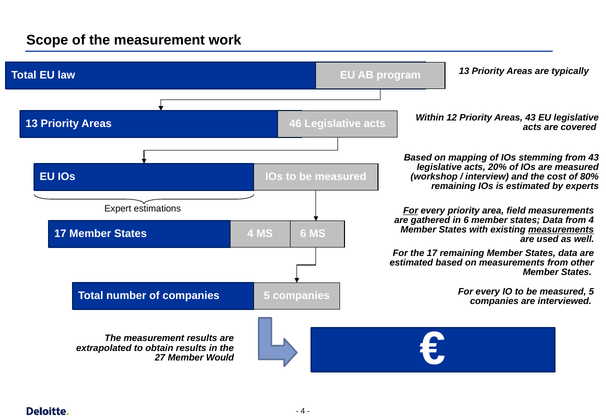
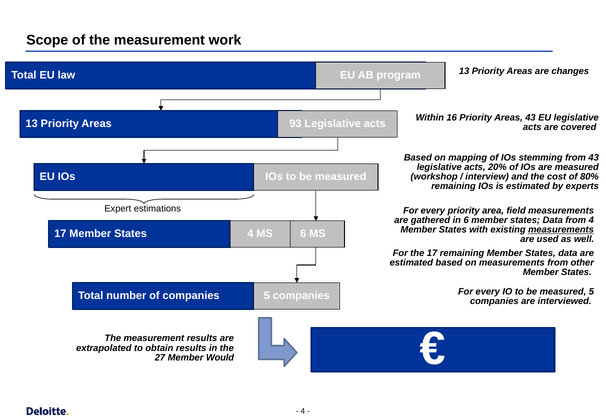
typically: typically -> changes
12: 12 -> 16
46: 46 -> 93
For at (411, 210) underline: present -> none
